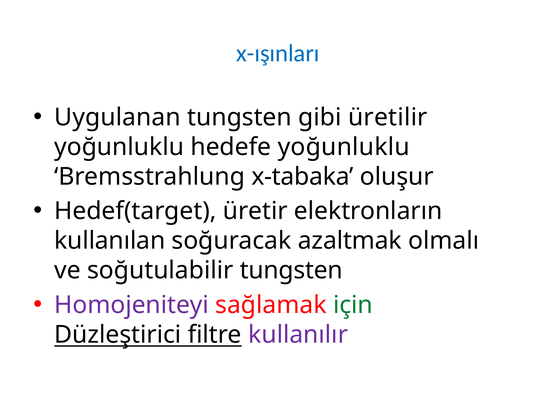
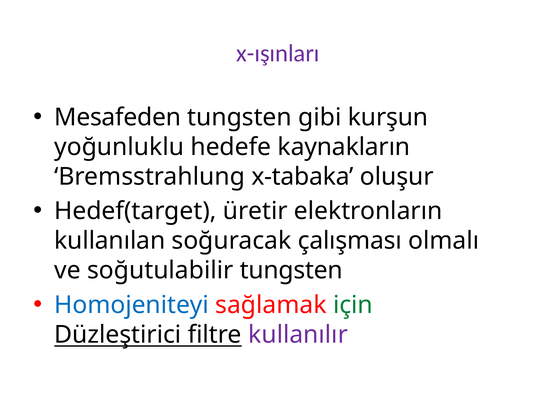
x-ışınları colour: blue -> purple
Uygulanan: Uygulanan -> Mesafeden
üretilir: üretilir -> kurşun
hedefe yoğunluklu: yoğunluklu -> kaynakların
azaltmak: azaltmak -> çalışması
Homojeniteyi colour: purple -> blue
